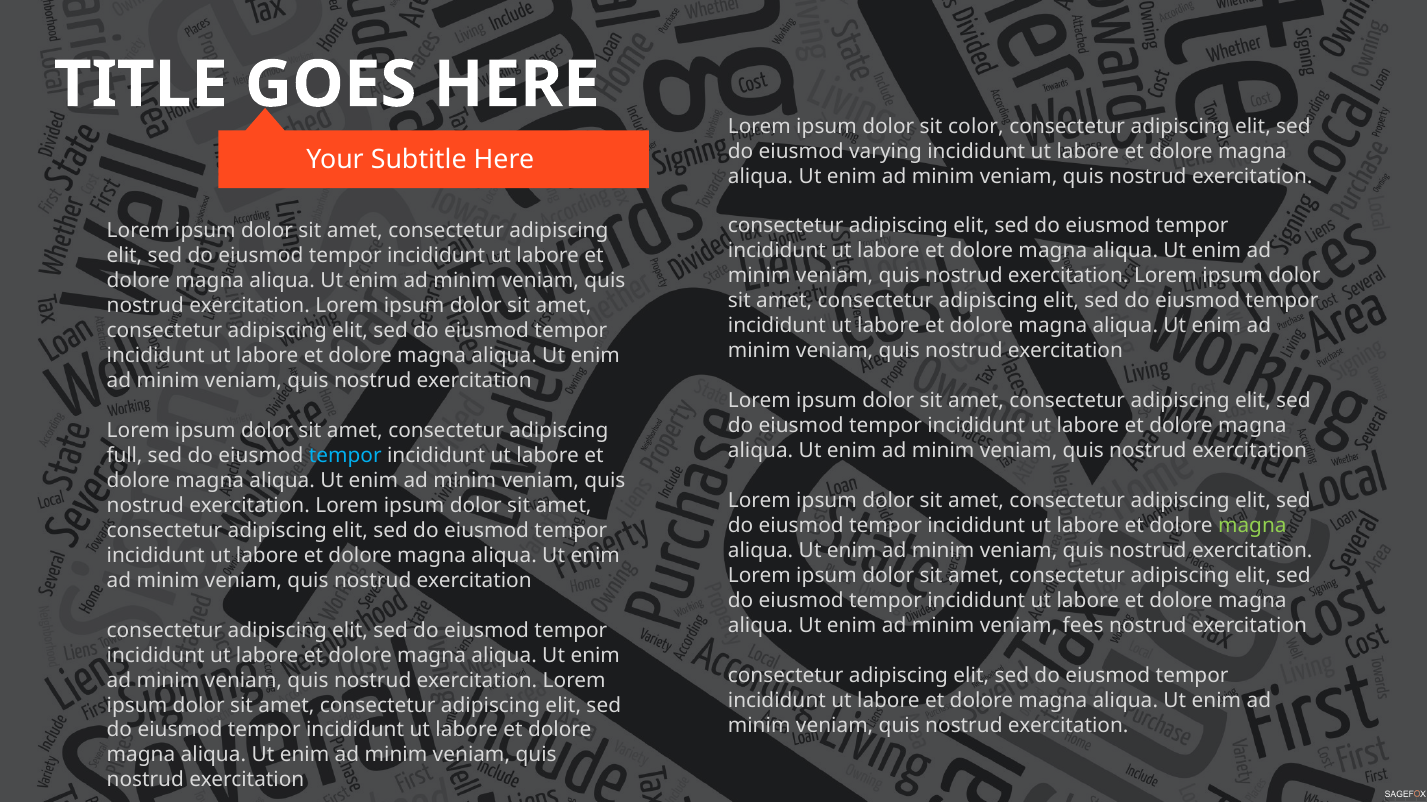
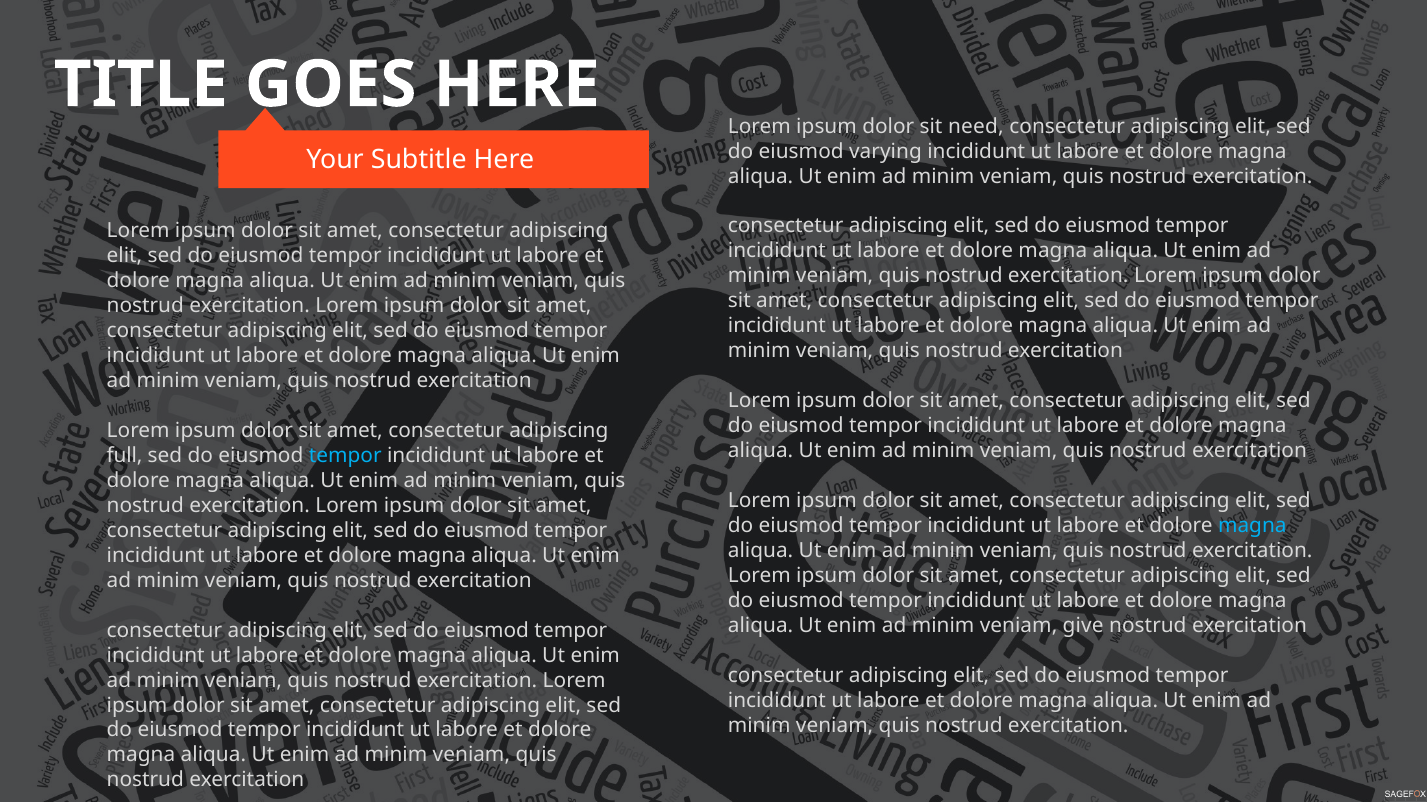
color: color -> need
magna at (1252, 526) colour: light green -> light blue
fees: fees -> give
